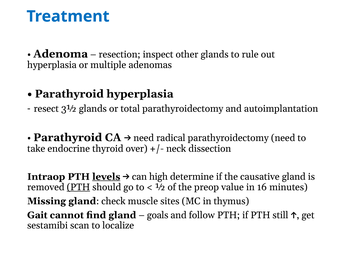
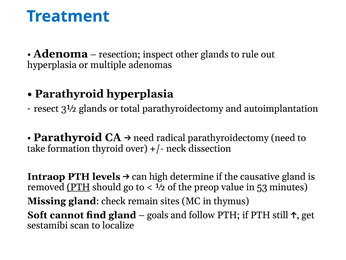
endocrine: endocrine -> formation
levels underline: present -> none
16: 16 -> 53
muscle: muscle -> remain
Gait: Gait -> Soft
